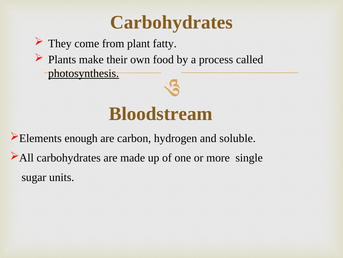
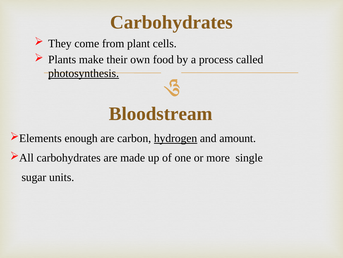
fatty: fatty -> cells
hydrogen underline: none -> present
soluble: soluble -> amount
